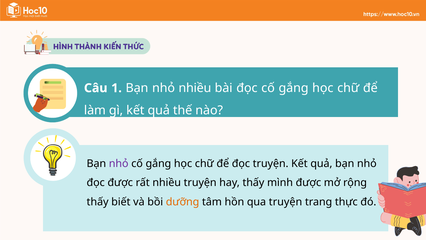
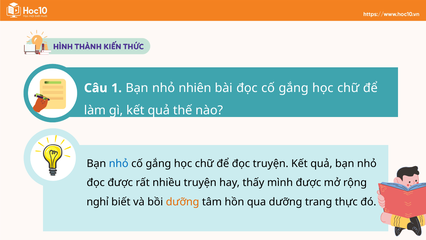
nhỏ nhiều: nhiều -> nhiên
nhỏ at (119, 163) colour: purple -> blue
thấy at (98, 202): thấy -> nghỉ
qua truyện: truyện -> dưỡng
